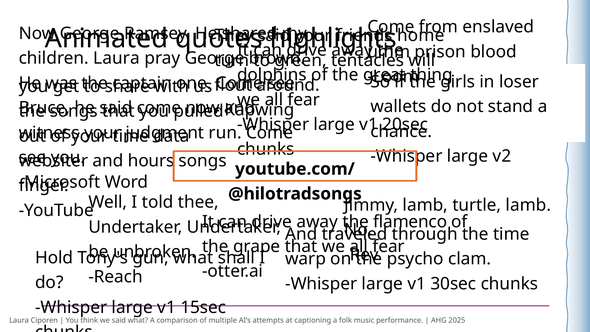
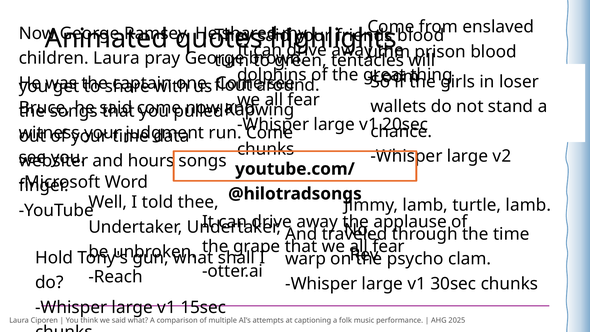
home at (421, 36): home -> blood
flamenco: flamenco -> applause
